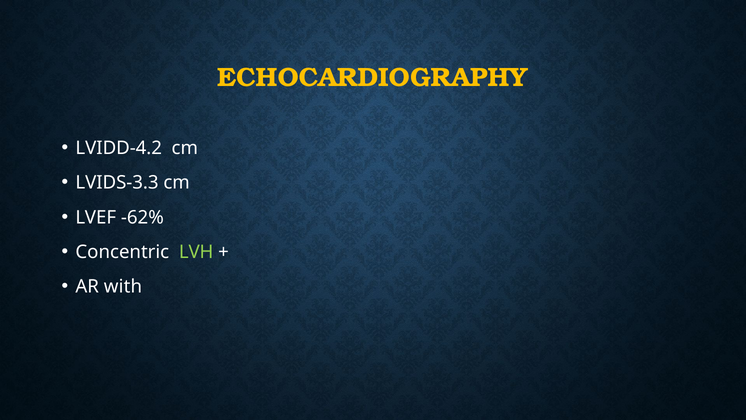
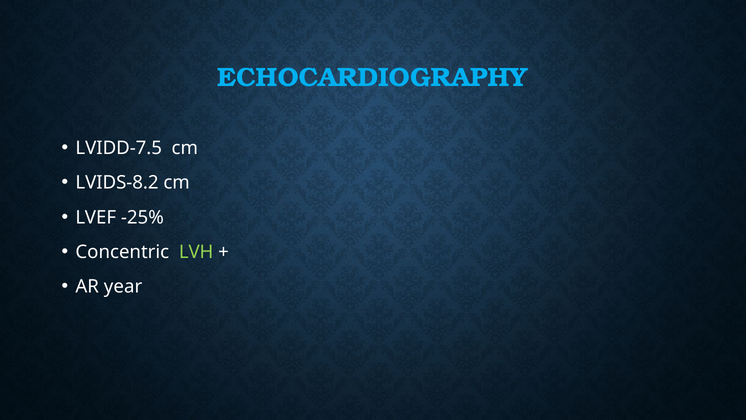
ECHOCARDIOGRAPHY colour: yellow -> light blue
LVIDD-4.2: LVIDD-4.2 -> LVIDD-7.5
LVIDS-3.3: LVIDS-3.3 -> LVIDS-8.2
-62%: -62% -> -25%
with: with -> year
